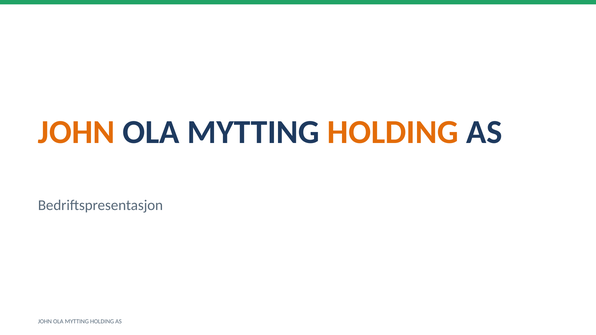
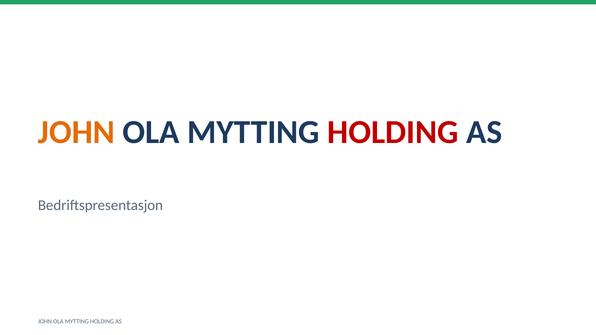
HOLDING at (393, 132) colour: orange -> red
